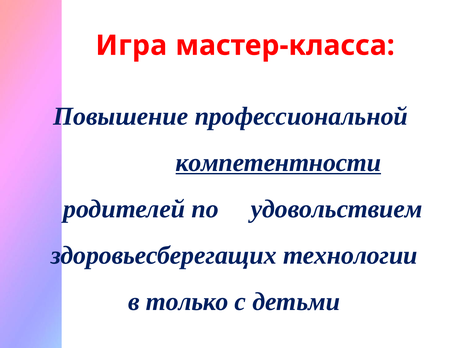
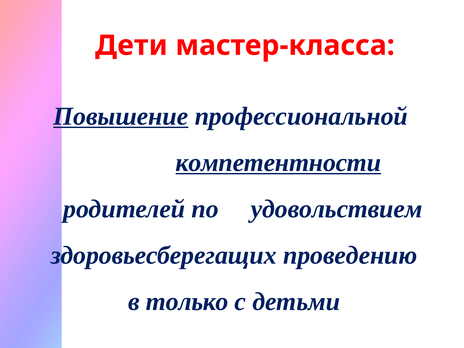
Игра: Игра -> Дети
Повышение underline: none -> present
технологии: технологии -> проведению
